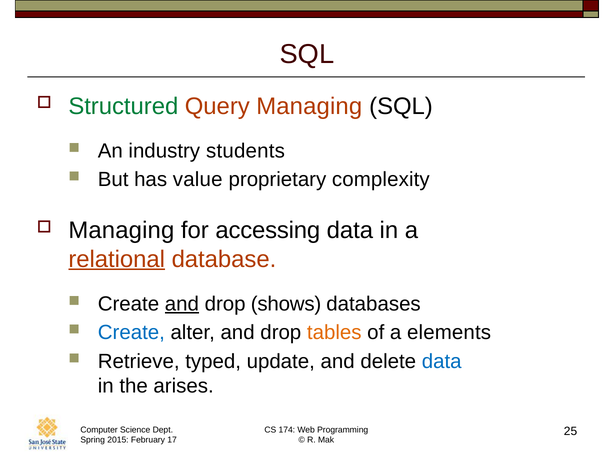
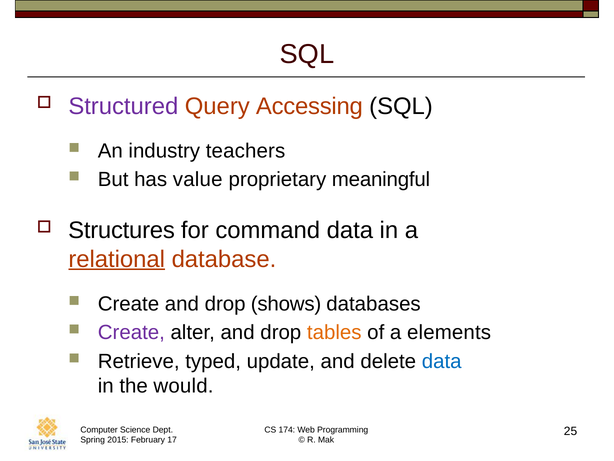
Structured colour: green -> purple
Query Managing: Managing -> Accessing
students: students -> teachers
complexity: complexity -> meaningful
Managing at (121, 230): Managing -> Structures
accessing: accessing -> command
and at (182, 304) underline: present -> none
Create at (131, 332) colour: blue -> purple
arises: arises -> would
